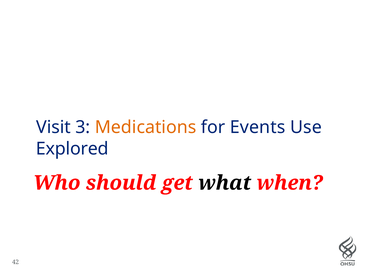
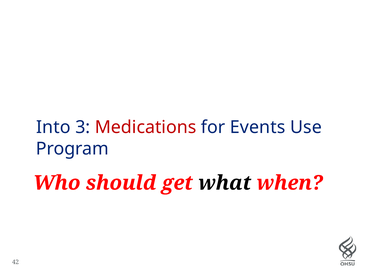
Visit: Visit -> Into
Medications colour: orange -> red
Explored: Explored -> Program
